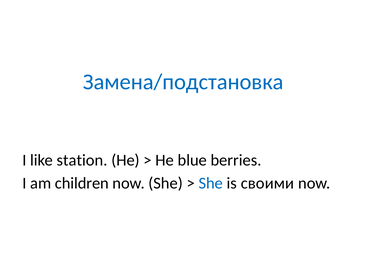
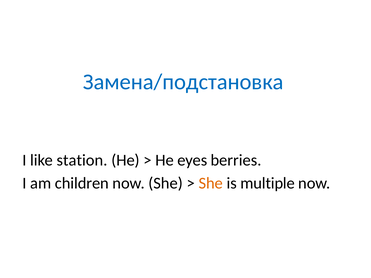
blue: blue -> eyes
She at (211, 183) colour: blue -> orange
своими: своими -> multiple
